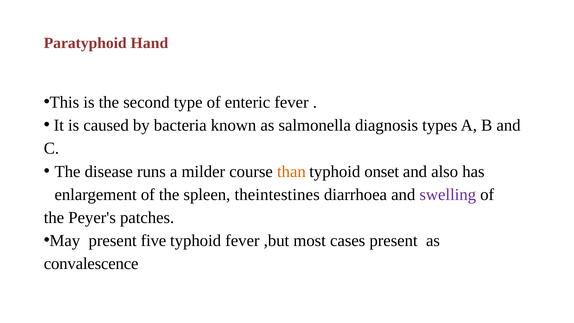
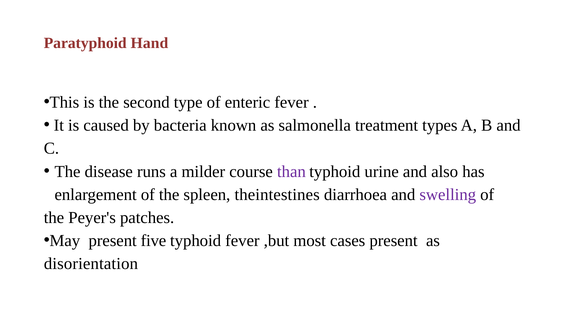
diagnosis: diagnosis -> treatment
than colour: orange -> purple
onset: onset -> urine
convalescence: convalescence -> disorientation
